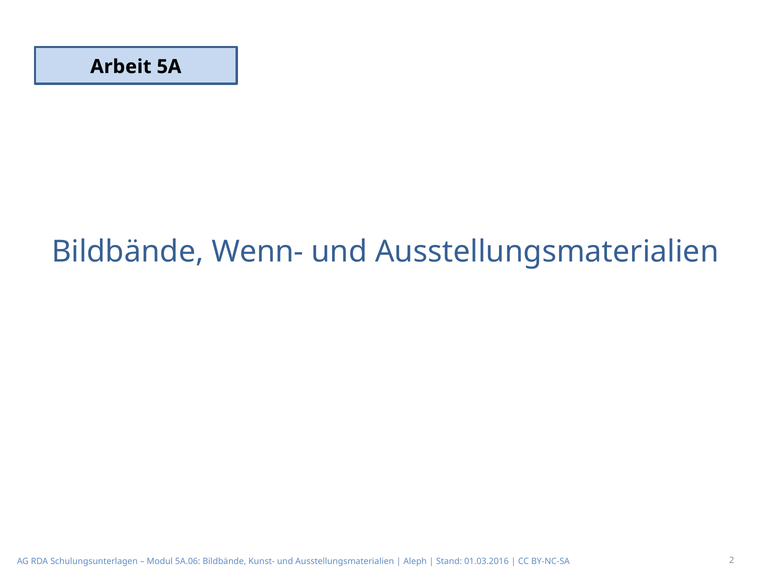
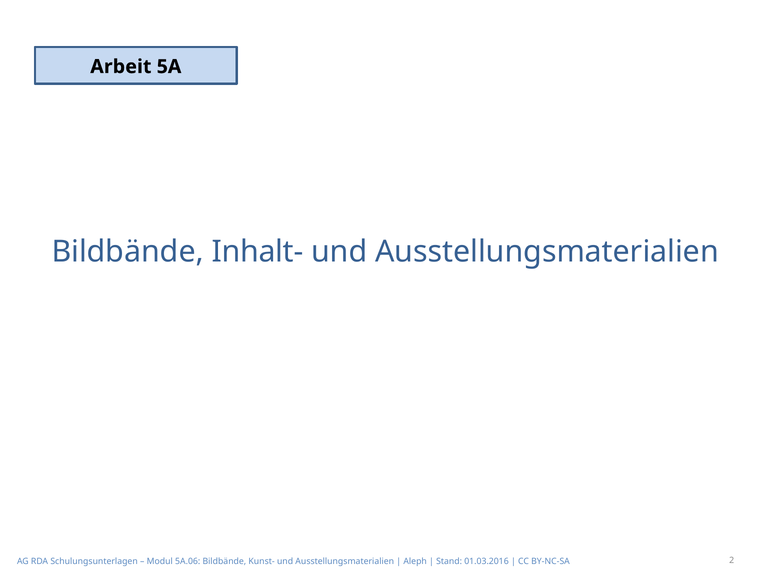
Wenn-: Wenn- -> Inhalt-
